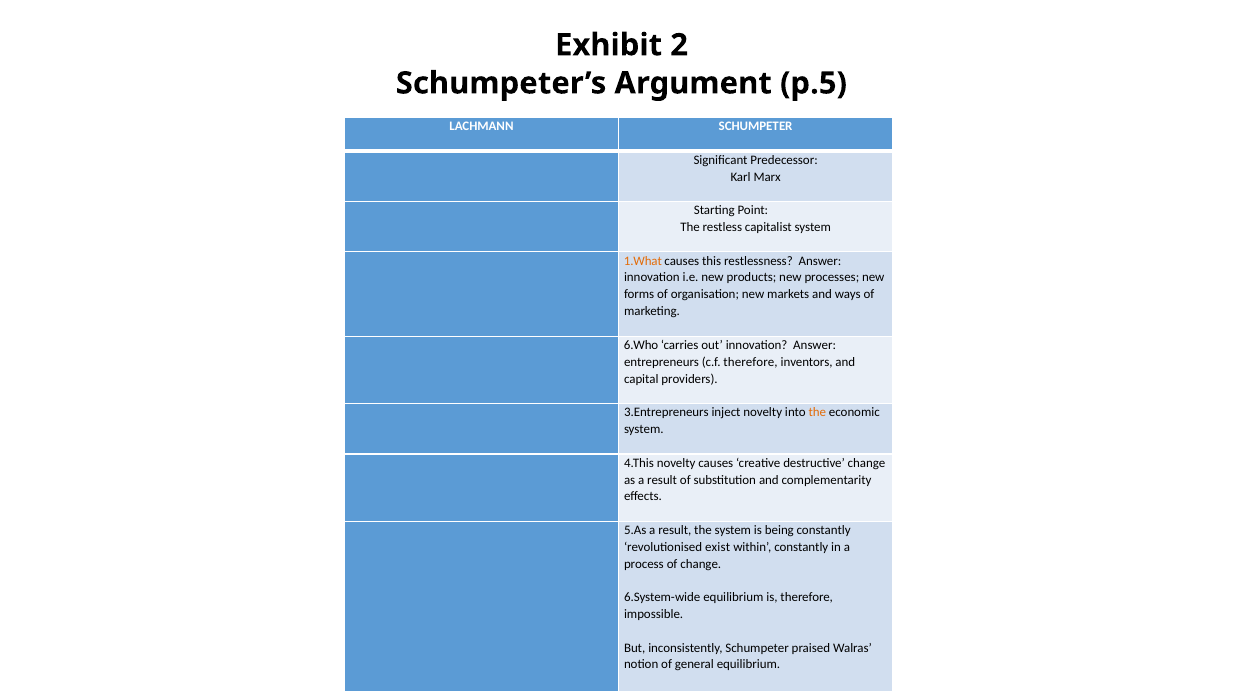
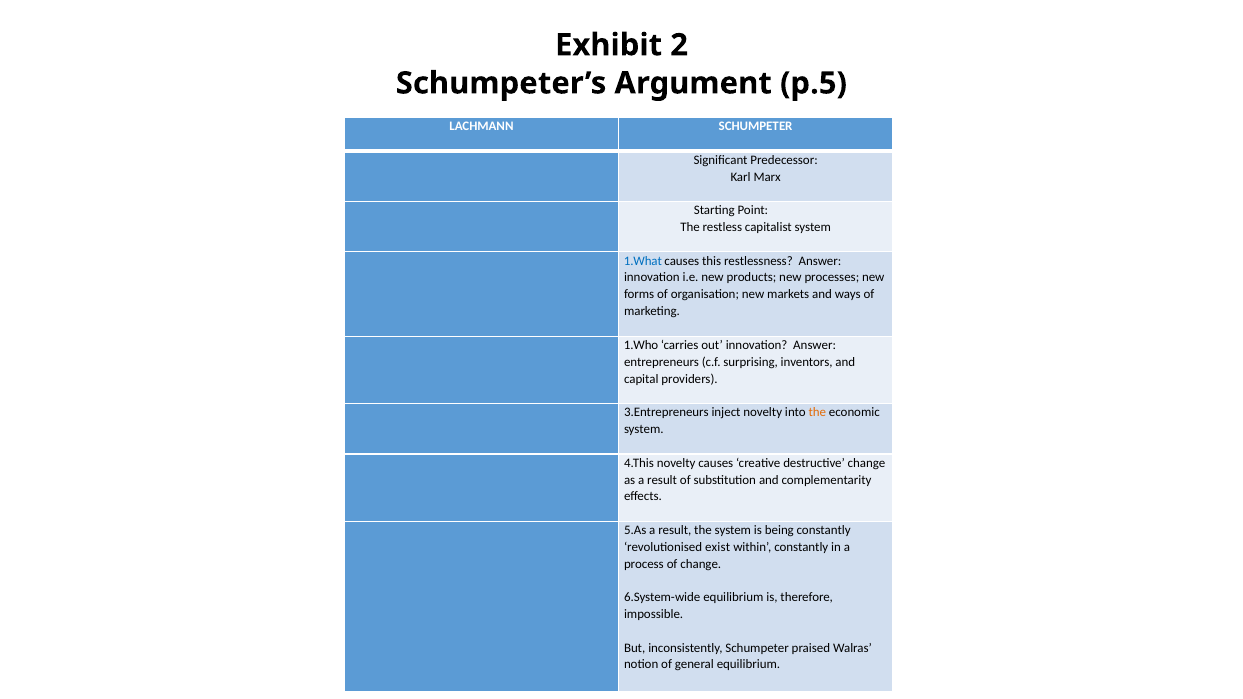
1.What colour: orange -> blue
6.Who: 6.Who -> 1.Who
c.f therefore: therefore -> surprising
